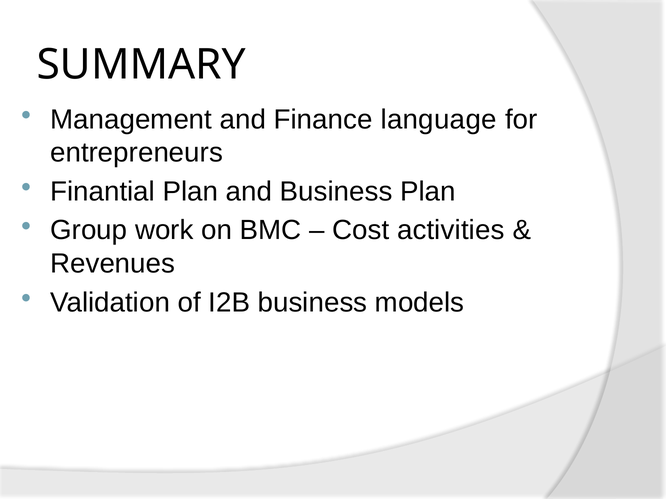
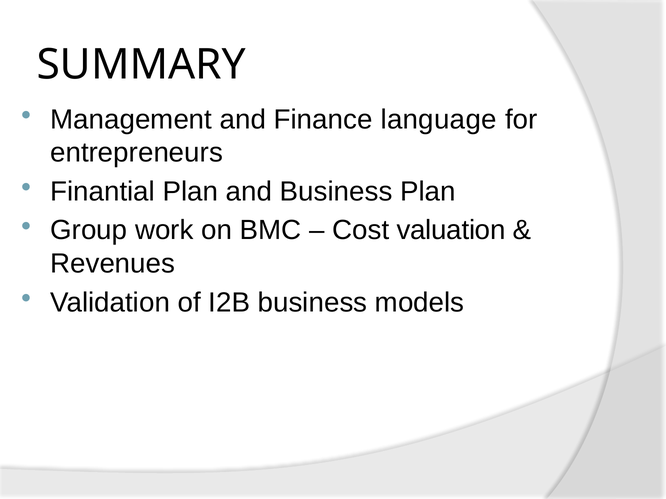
activities: activities -> valuation
